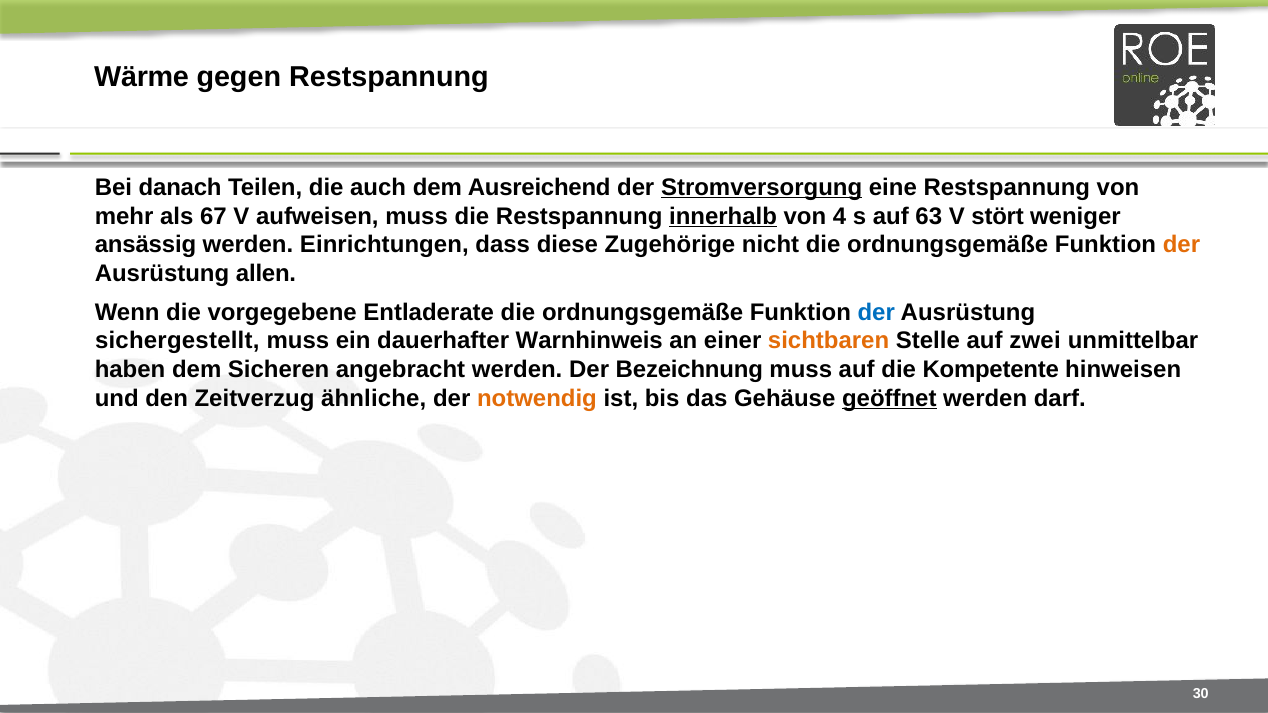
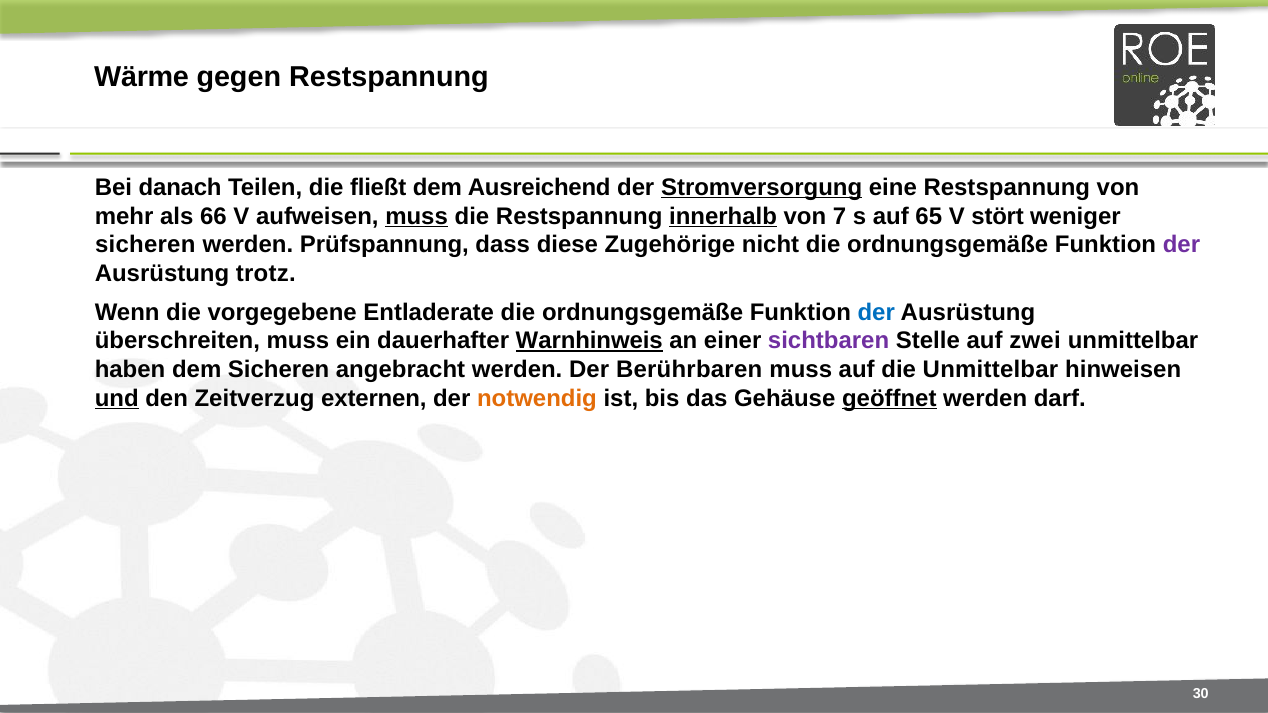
auch: auch -> fließt
67: 67 -> 66
muss at (417, 216) underline: none -> present
4: 4 -> 7
63: 63 -> 65
ansässig at (145, 245): ansässig -> sicheren
Einrichtungen: Einrichtungen -> Prüfspannung
der at (1182, 245) colour: orange -> purple
allen: allen -> trotz
sichergestellt: sichergestellt -> überschreiten
Warnhinweis underline: none -> present
sichtbaren colour: orange -> purple
Bezeichnung: Bezeichnung -> Berührbaren
die Kompetente: Kompetente -> Unmittelbar
und underline: none -> present
ähnliche: ähnliche -> externen
